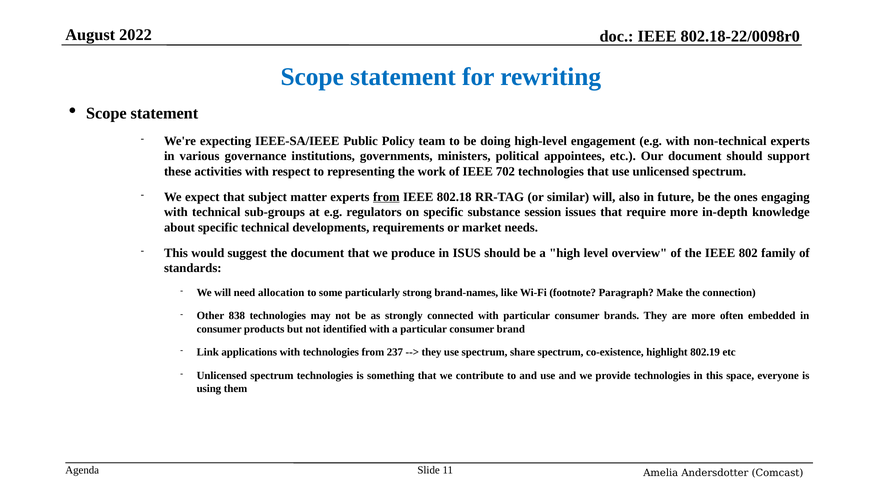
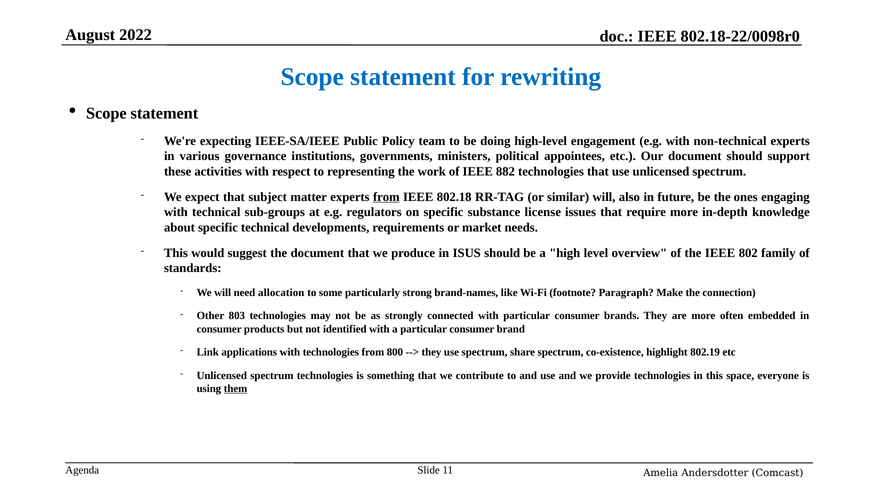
702: 702 -> 882
session: session -> license
838: 838 -> 803
237: 237 -> 800
them underline: none -> present
